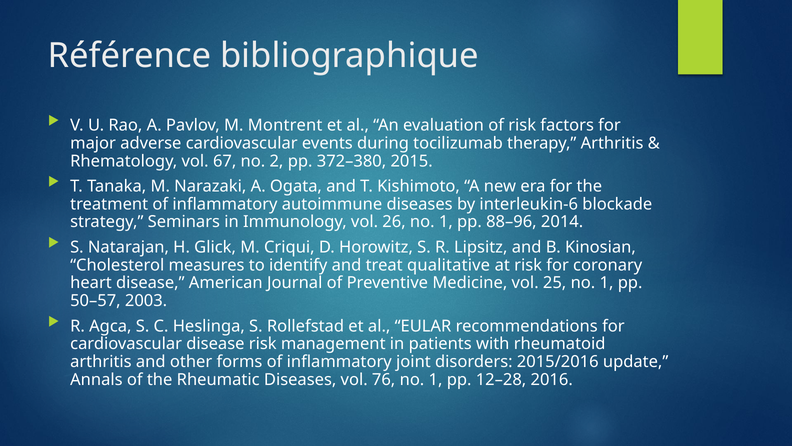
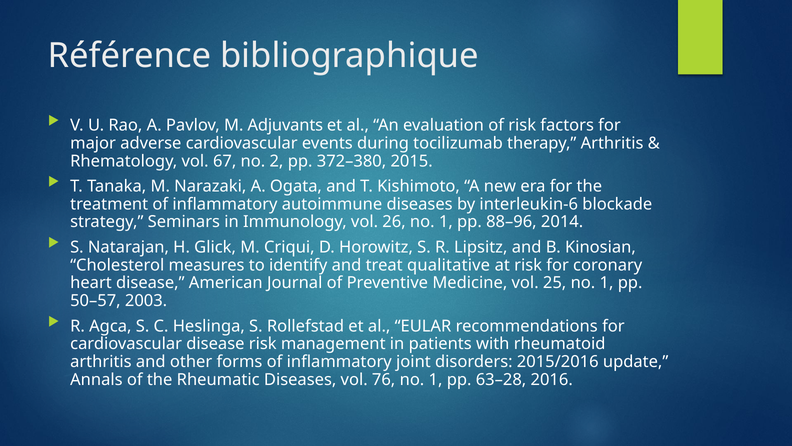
Montrent: Montrent -> Adjuvants
12–28: 12–28 -> 63–28
